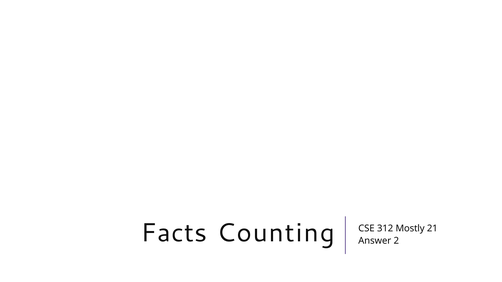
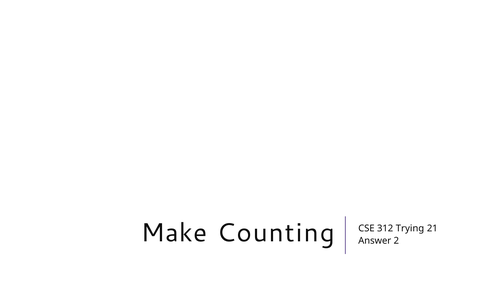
Facts: Facts -> Make
Mostly: Mostly -> Trying
